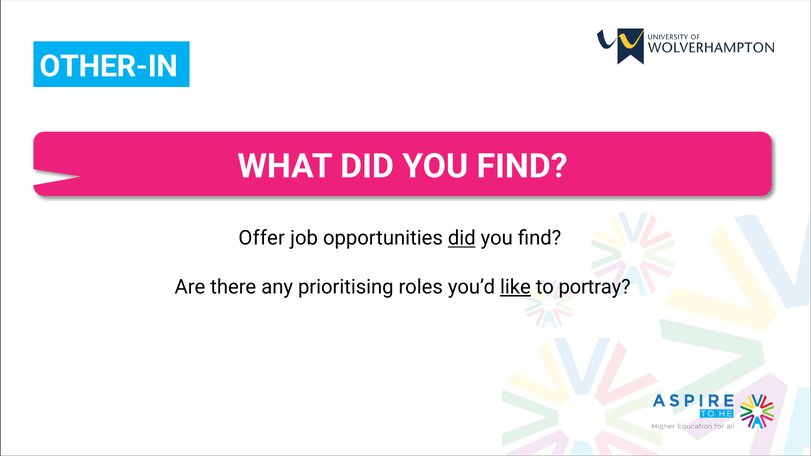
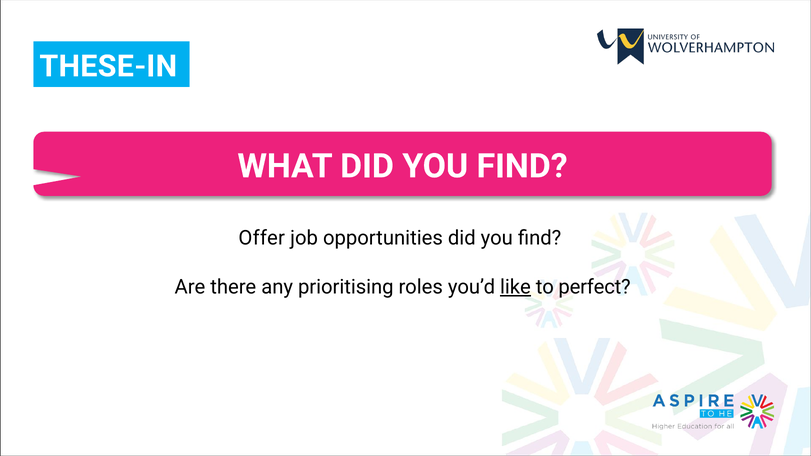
OTHER-IN: OTHER-IN -> THESE-IN
did at (462, 238) underline: present -> none
portray: portray -> perfect
